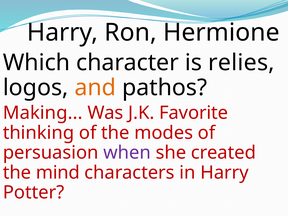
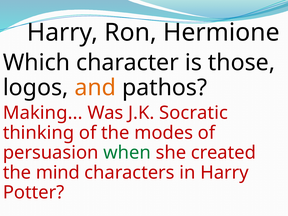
relies: relies -> those
Favorite: Favorite -> Socratic
when colour: purple -> green
